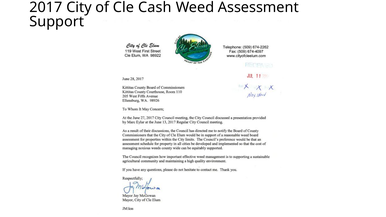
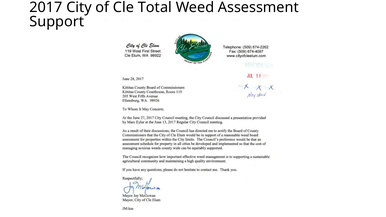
Cash: Cash -> Total
